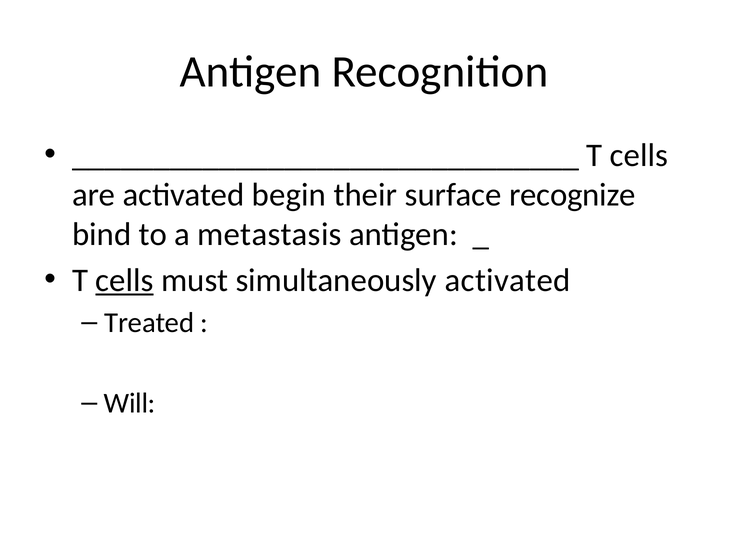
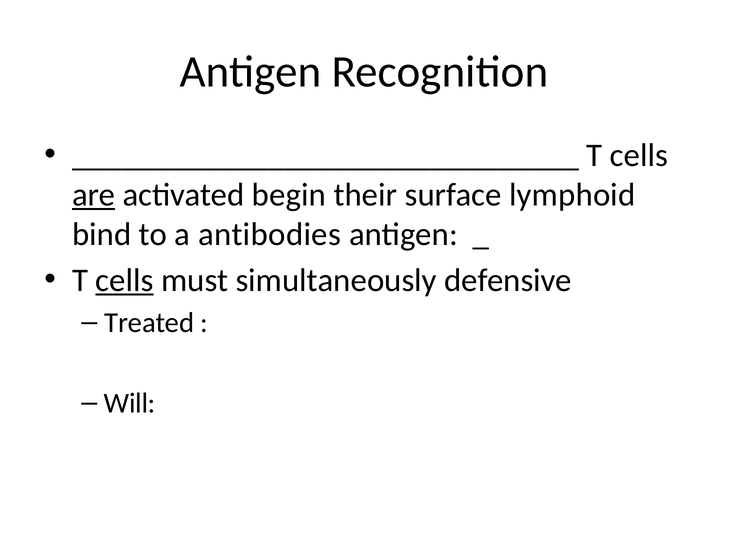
are underline: none -> present
recognize: recognize -> lymphoid
metastasis: metastasis -> antibodies
simultaneously activated: activated -> defensive
